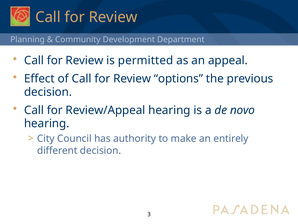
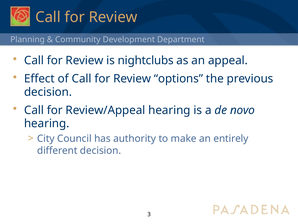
permitted: permitted -> nightclubs
